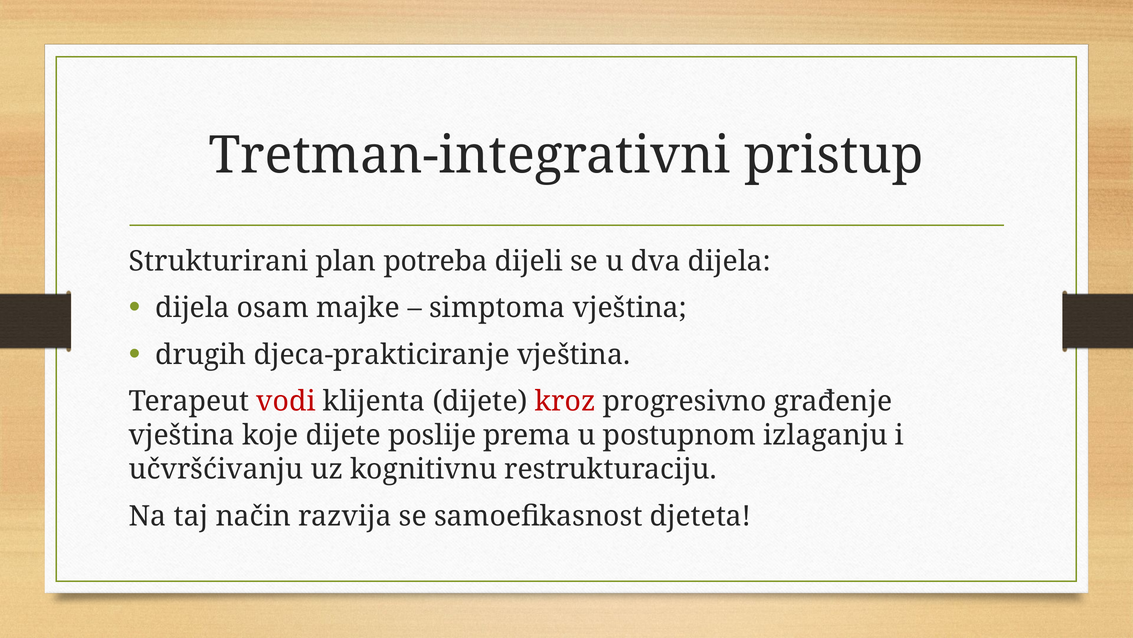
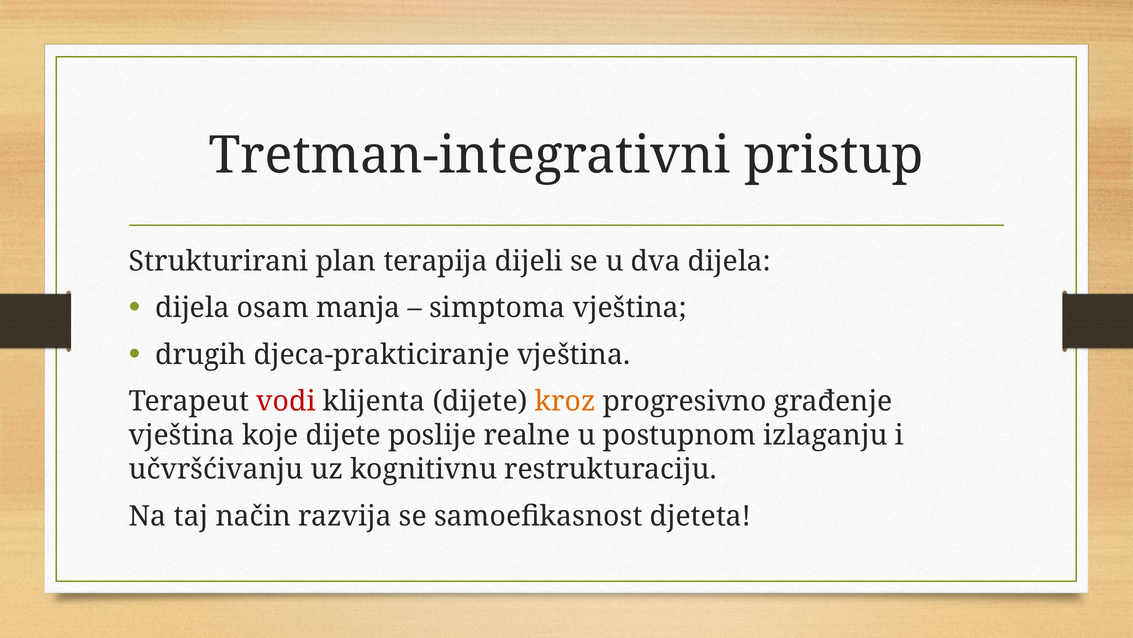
potreba: potreba -> terapija
majke: majke -> manja
kroz colour: red -> orange
prema: prema -> realne
